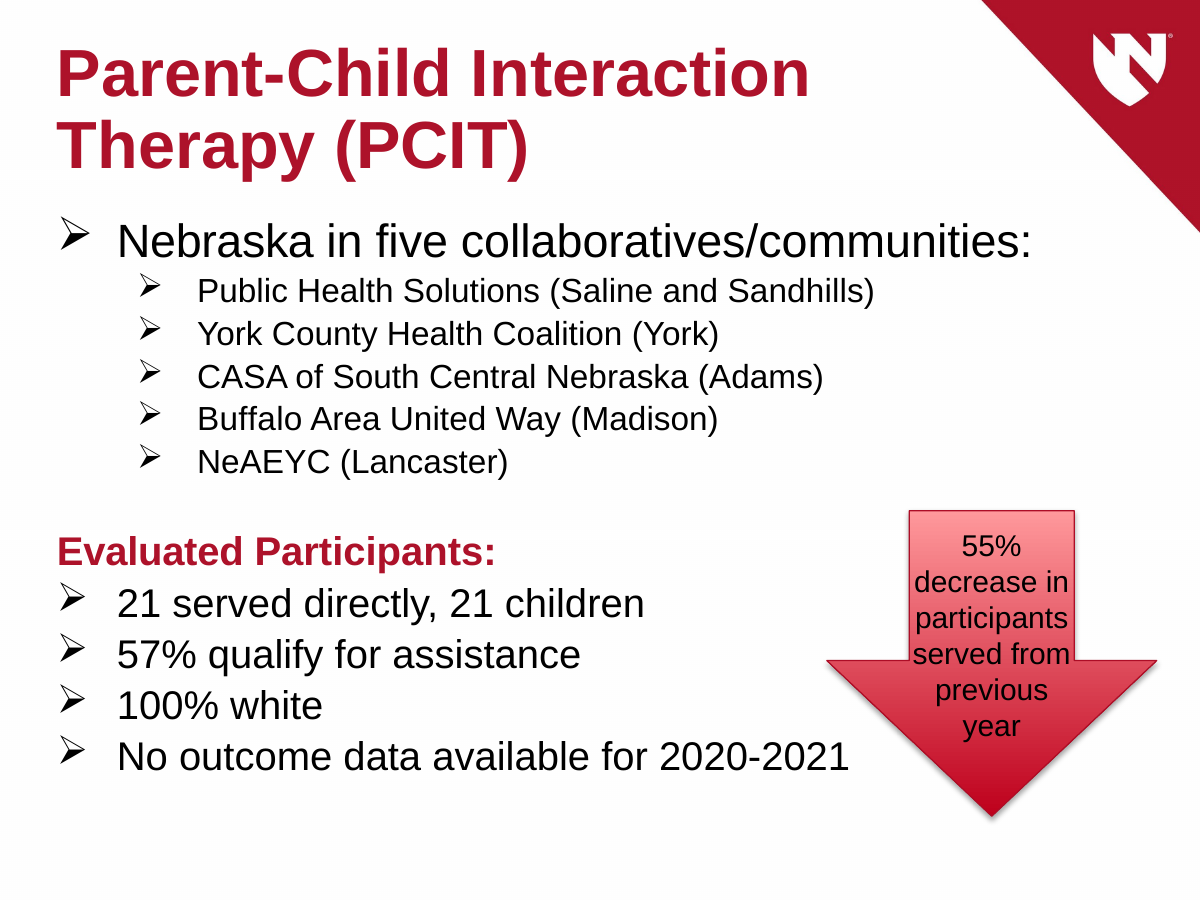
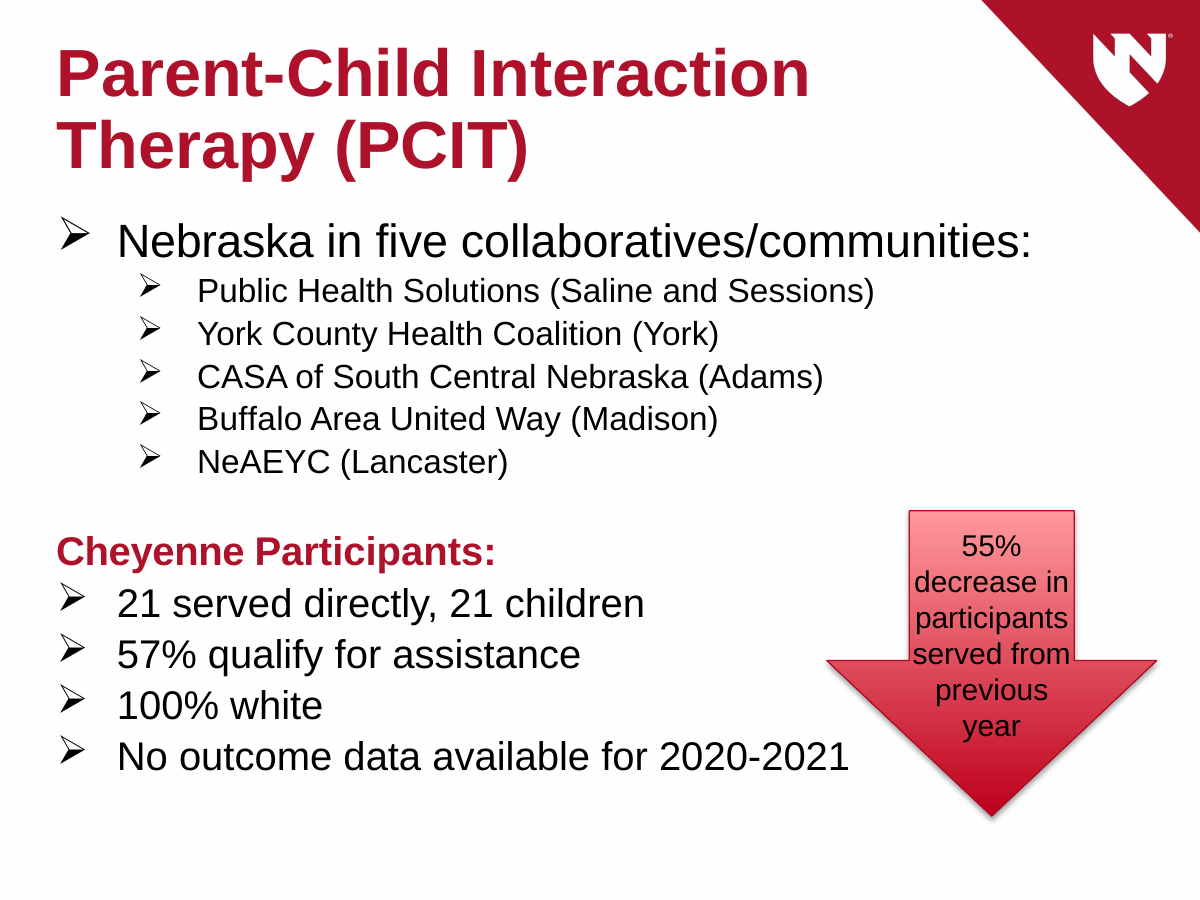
Sandhills: Sandhills -> Sessions
Evaluated: Evaluated -> Cheyenne
